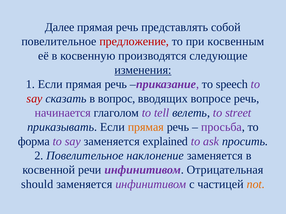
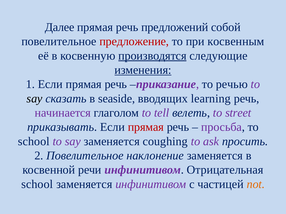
представлять: представлять -> предложений
производятся underline: none -> present
speech: speech -> речью
say at (35, 99) colour: red -> black
вопрос: вопрос -> seaside
вопросе: вопросе -> learning
прямая at (146, 127) colour: orange -> red
форма at (34, 142): форма -> school
explained: explained -> coughing
should at (37, 185): should -> school
